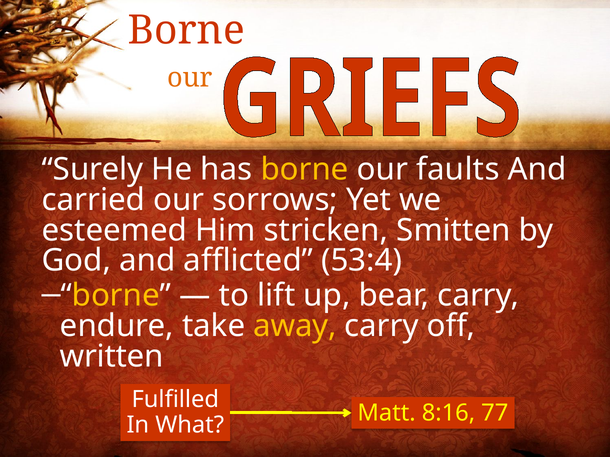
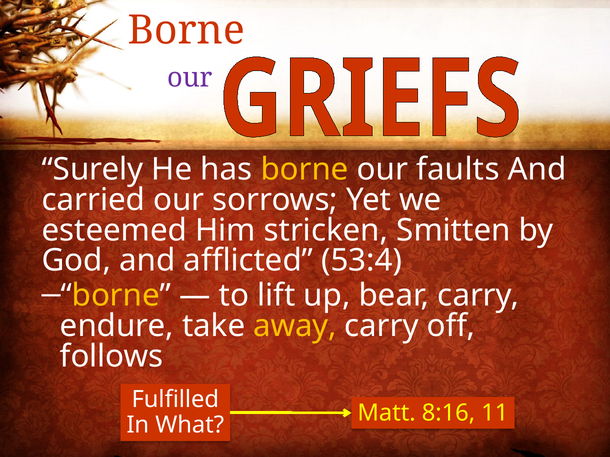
our at (190, 78) colour: orange -> purple
written: written -> follows
77: 77 -> 11
